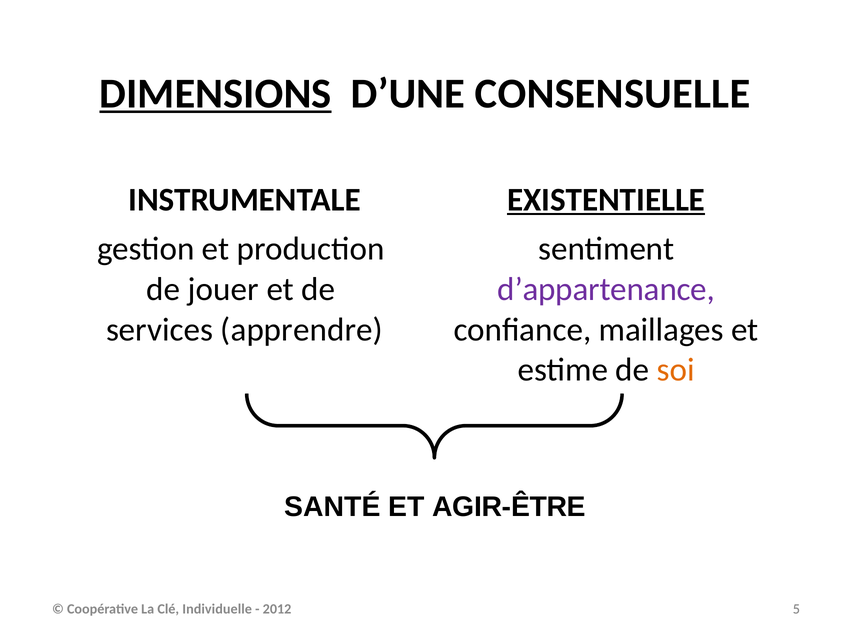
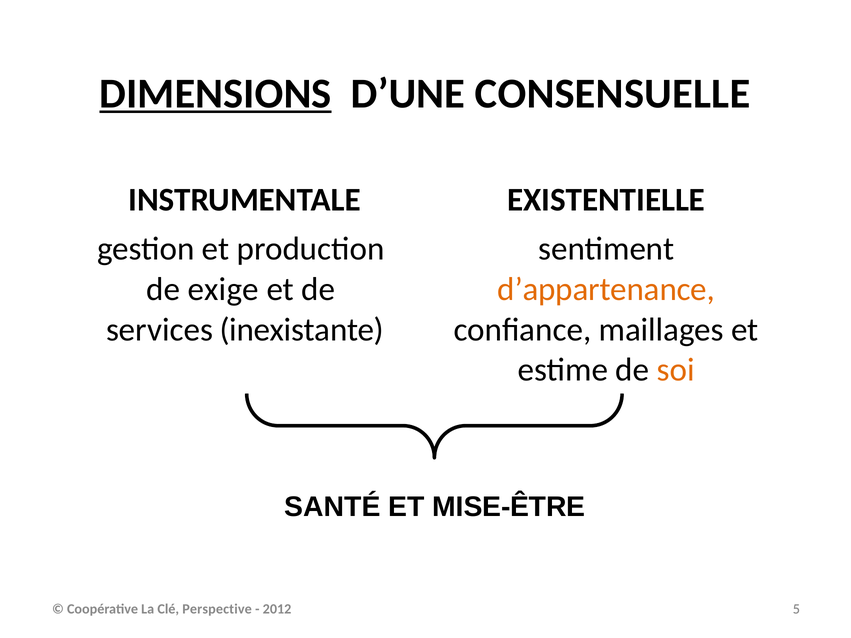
EXISTENTIELLE underline: present -> none
jouer: jouer -> exige
d’appartenance colour: purple -> orange
apprendre: apprendre -> inexistante
AGIR-ÊTRE: AGIR-ÊTRE -> MISE-ÊTRE
Individuelle: Individuelle -> Perspective
